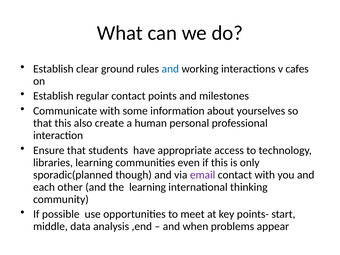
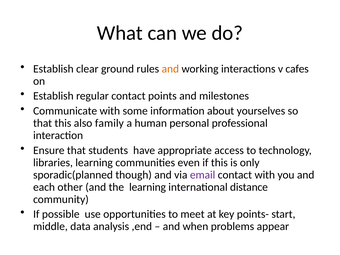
and at (170, 69) colour: blue -> orange
create: create -> family
thinking: thinking -> distance
